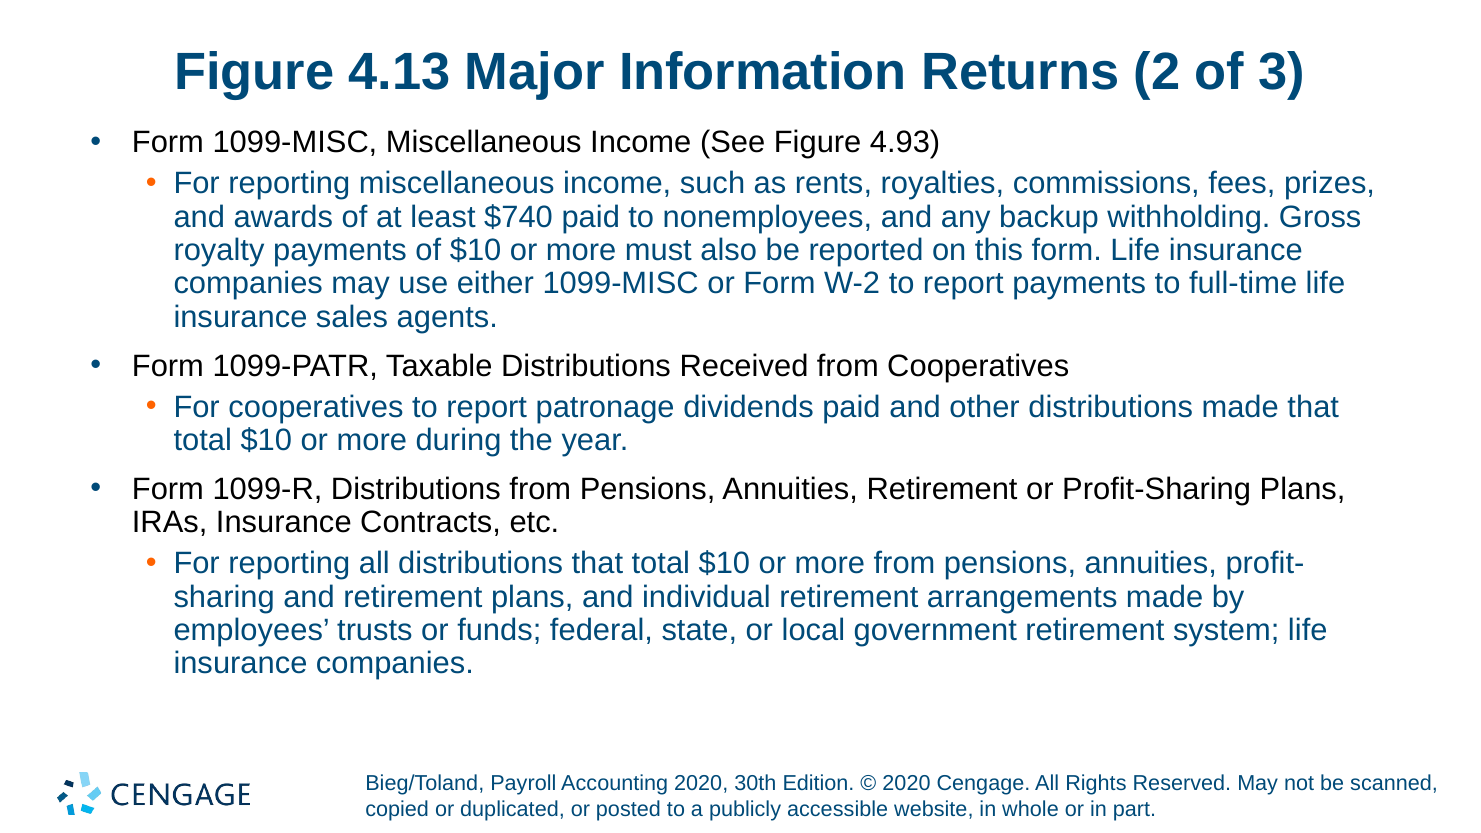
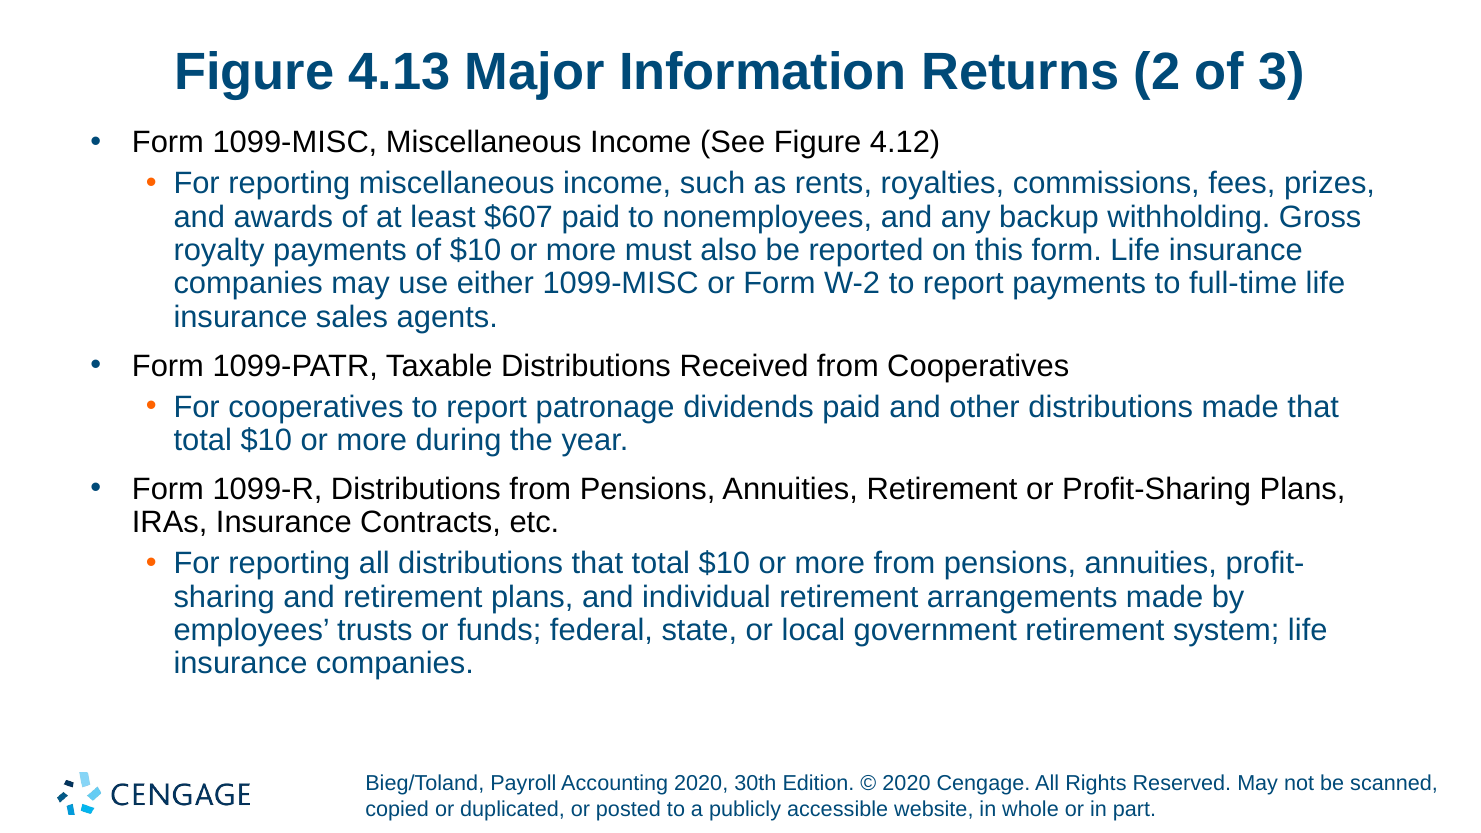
4.93: 4.93 -> 4.12
$740: $740 -> $607
